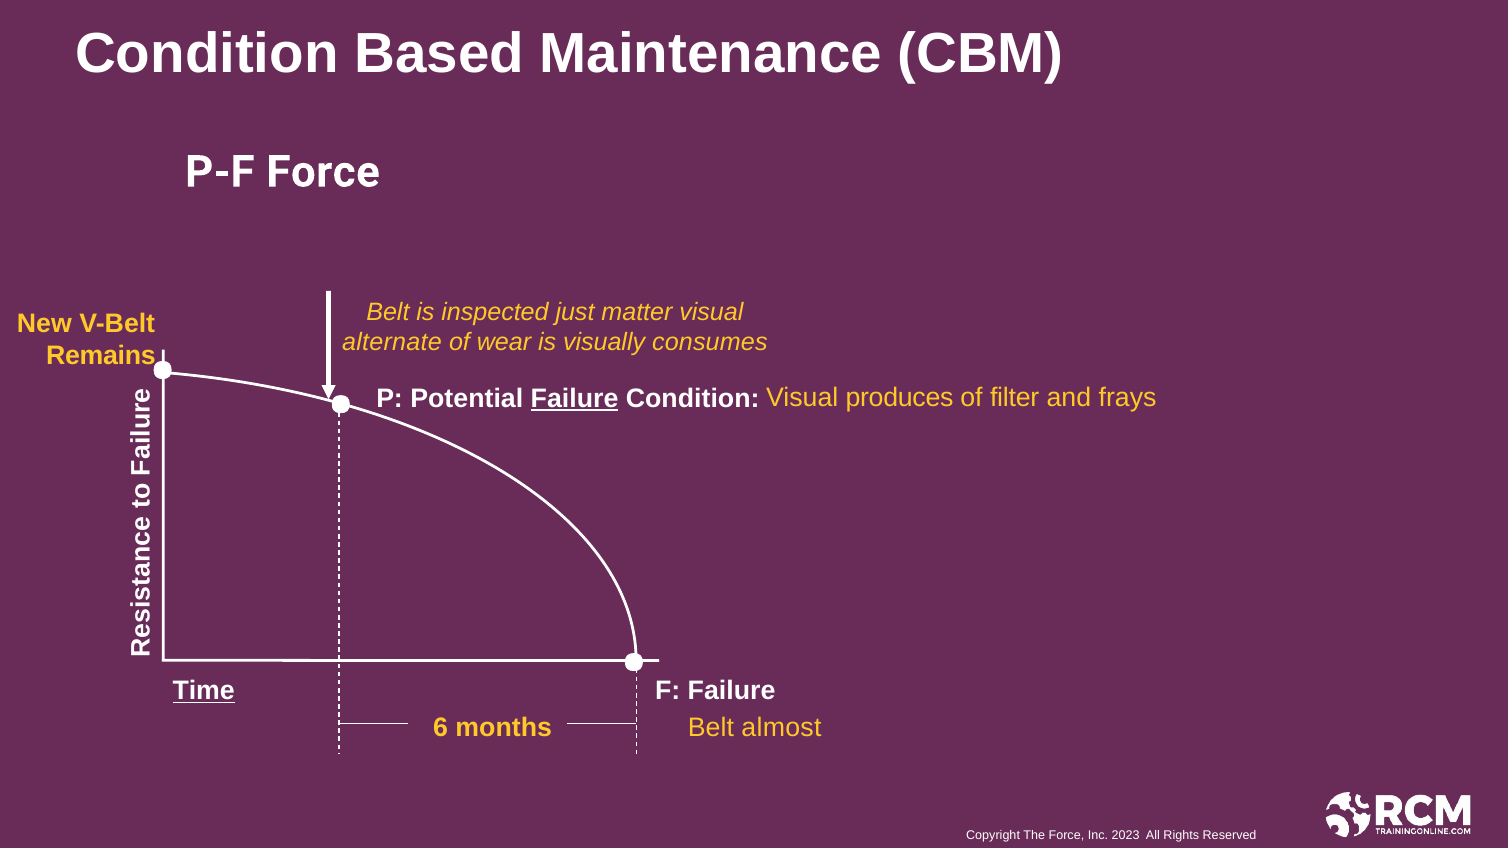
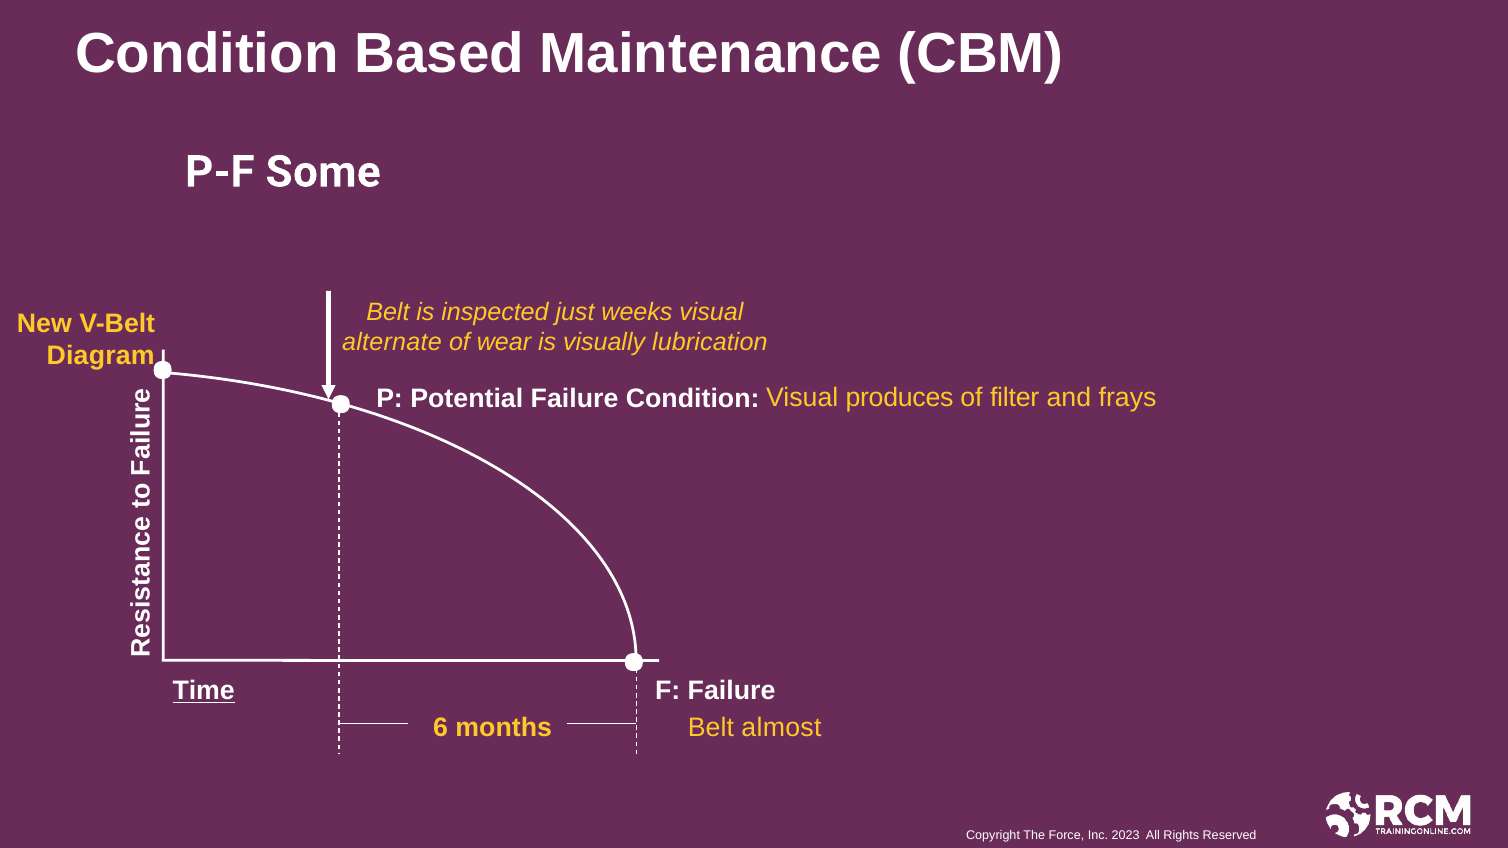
P-F Force: Force -> Some
matter: matter -> weeks
consumes: consumes -> lubrication
Remains: Remains -> Diagram
Failure at (575, 399) underline: present -> none
